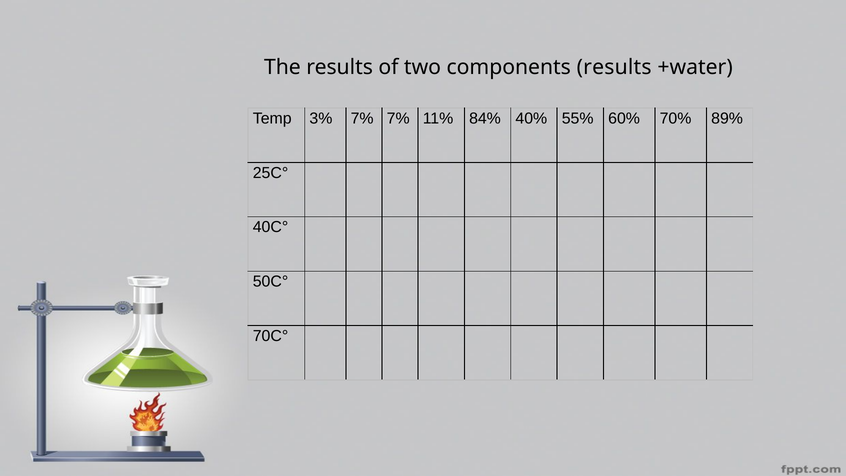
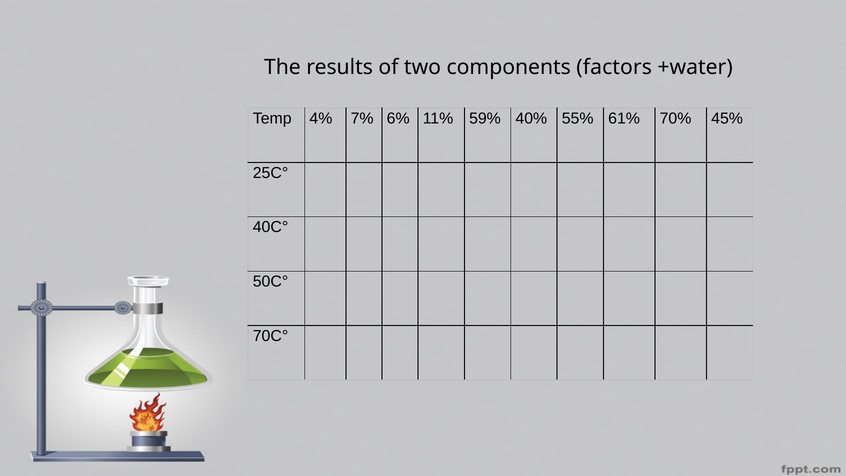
components results: results -> factors
3%: 3% -> 4%
7% 7%: 7% -> 6%
84%: 84% -> 59%
60%: 60% -> 61%
89%: 89% -> 45%
